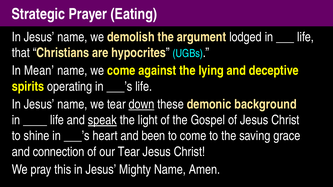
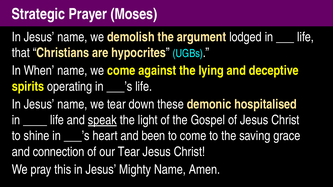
Eating: Eating -> Moses
Mean: Mean -> When
down underline: present -> none
background: background -> hospitalised
